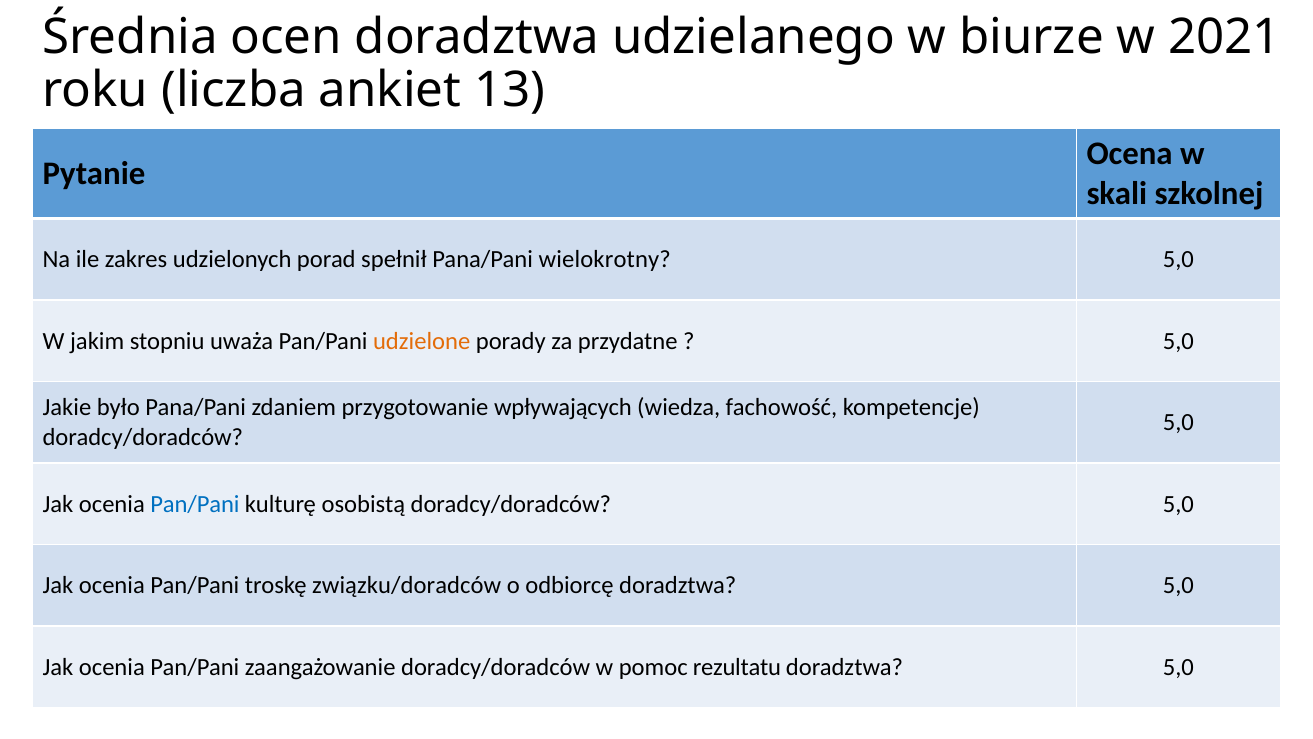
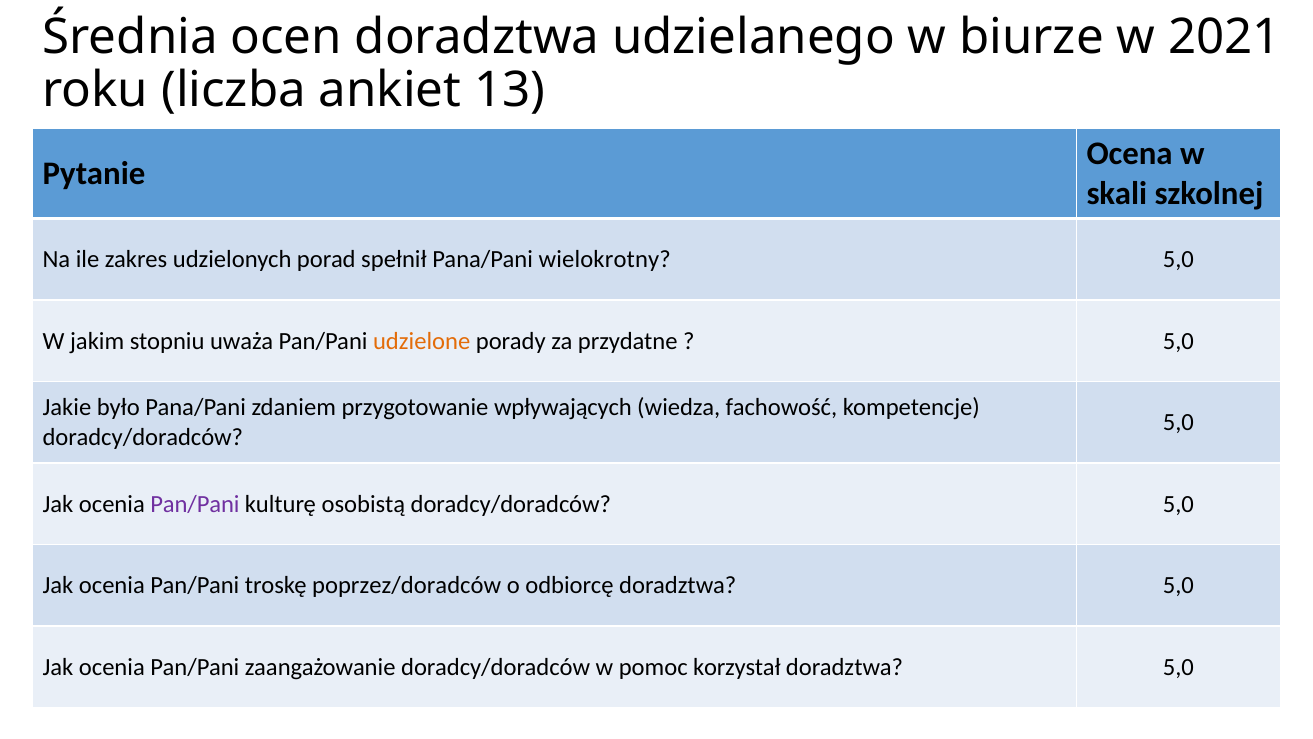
Pan/Pani at (195, 504) colour: blue -> purple
związku/doradców: związku/doradców -> poprzez/doradców
rezultatu: rezultatu -> korzystał
